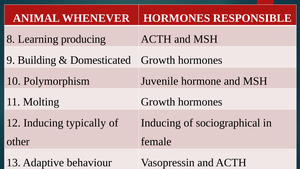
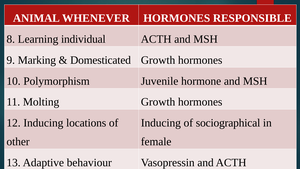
producing: producing -> individual
Building: Building -> Marking
typically: typically -> locations
